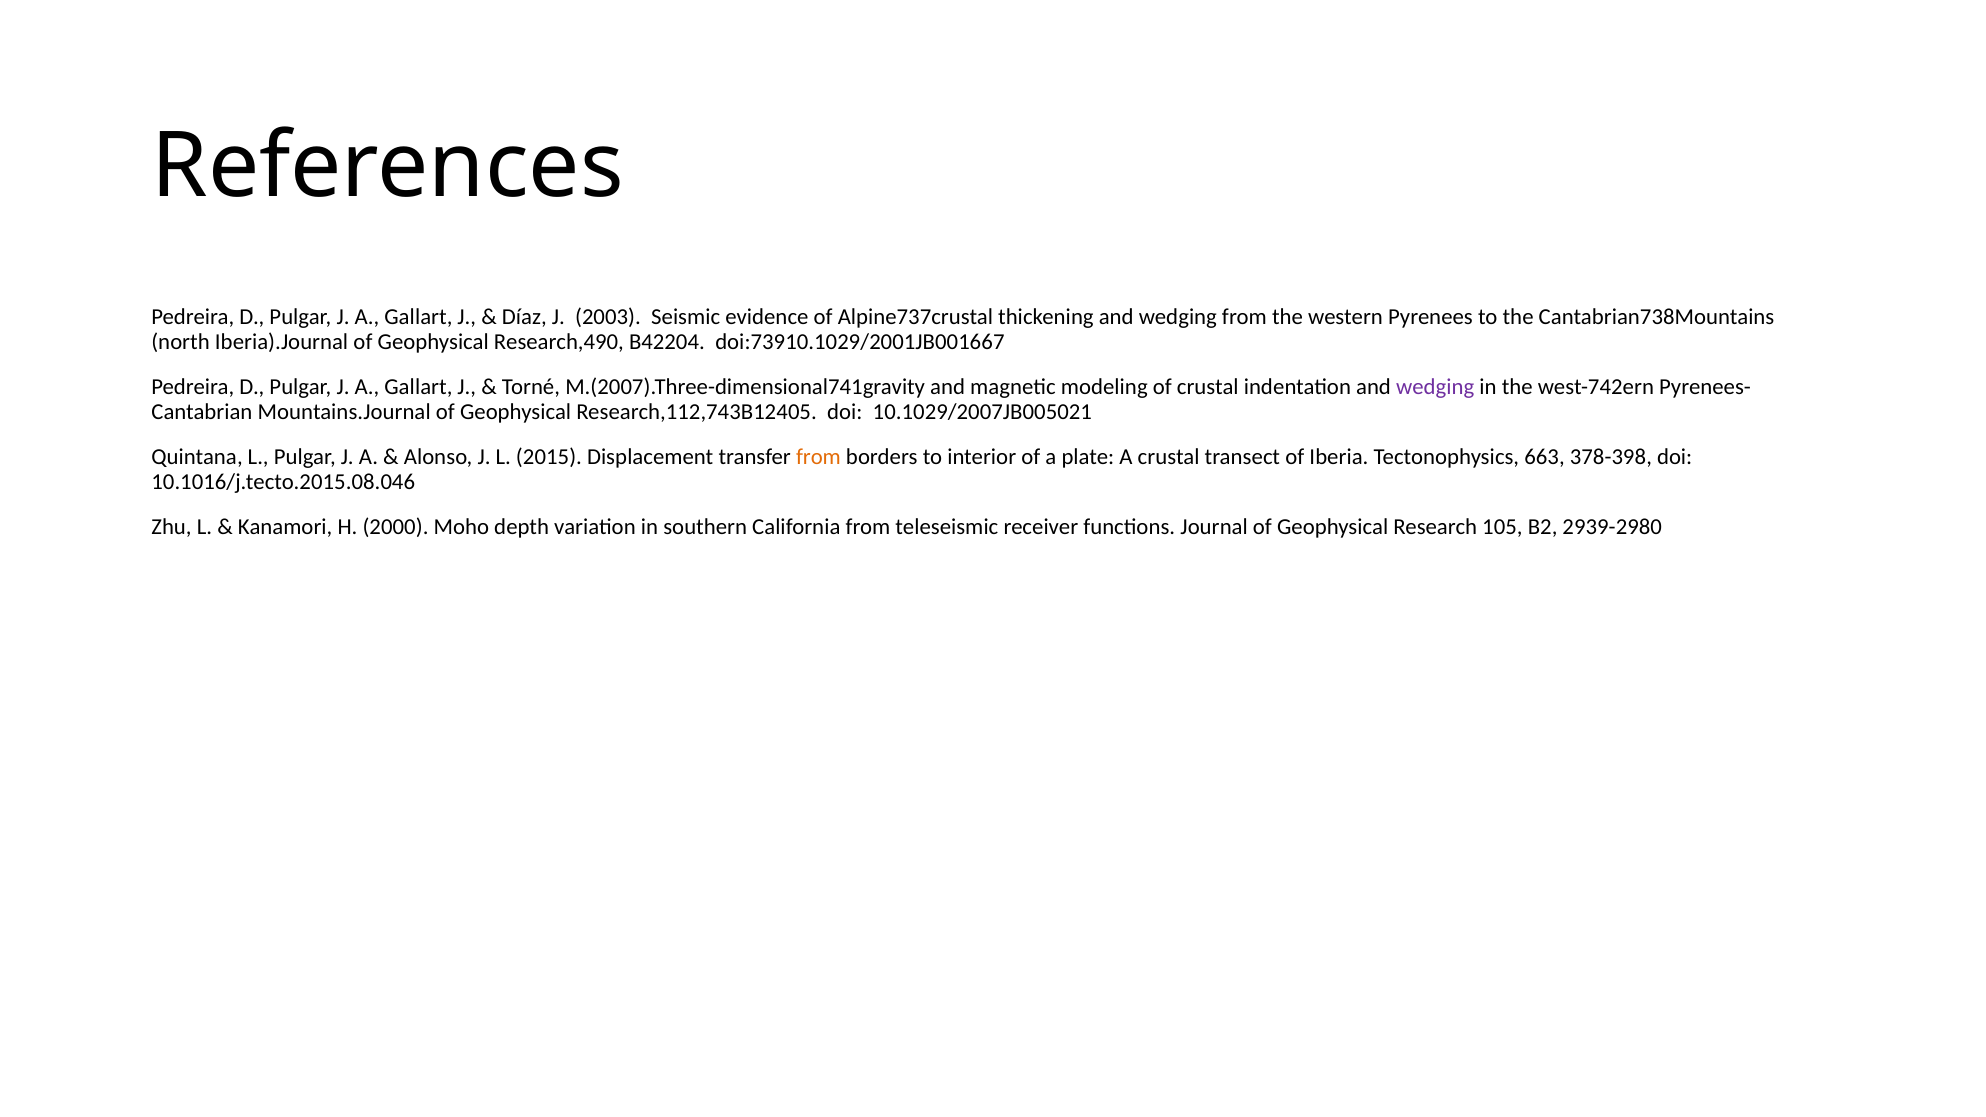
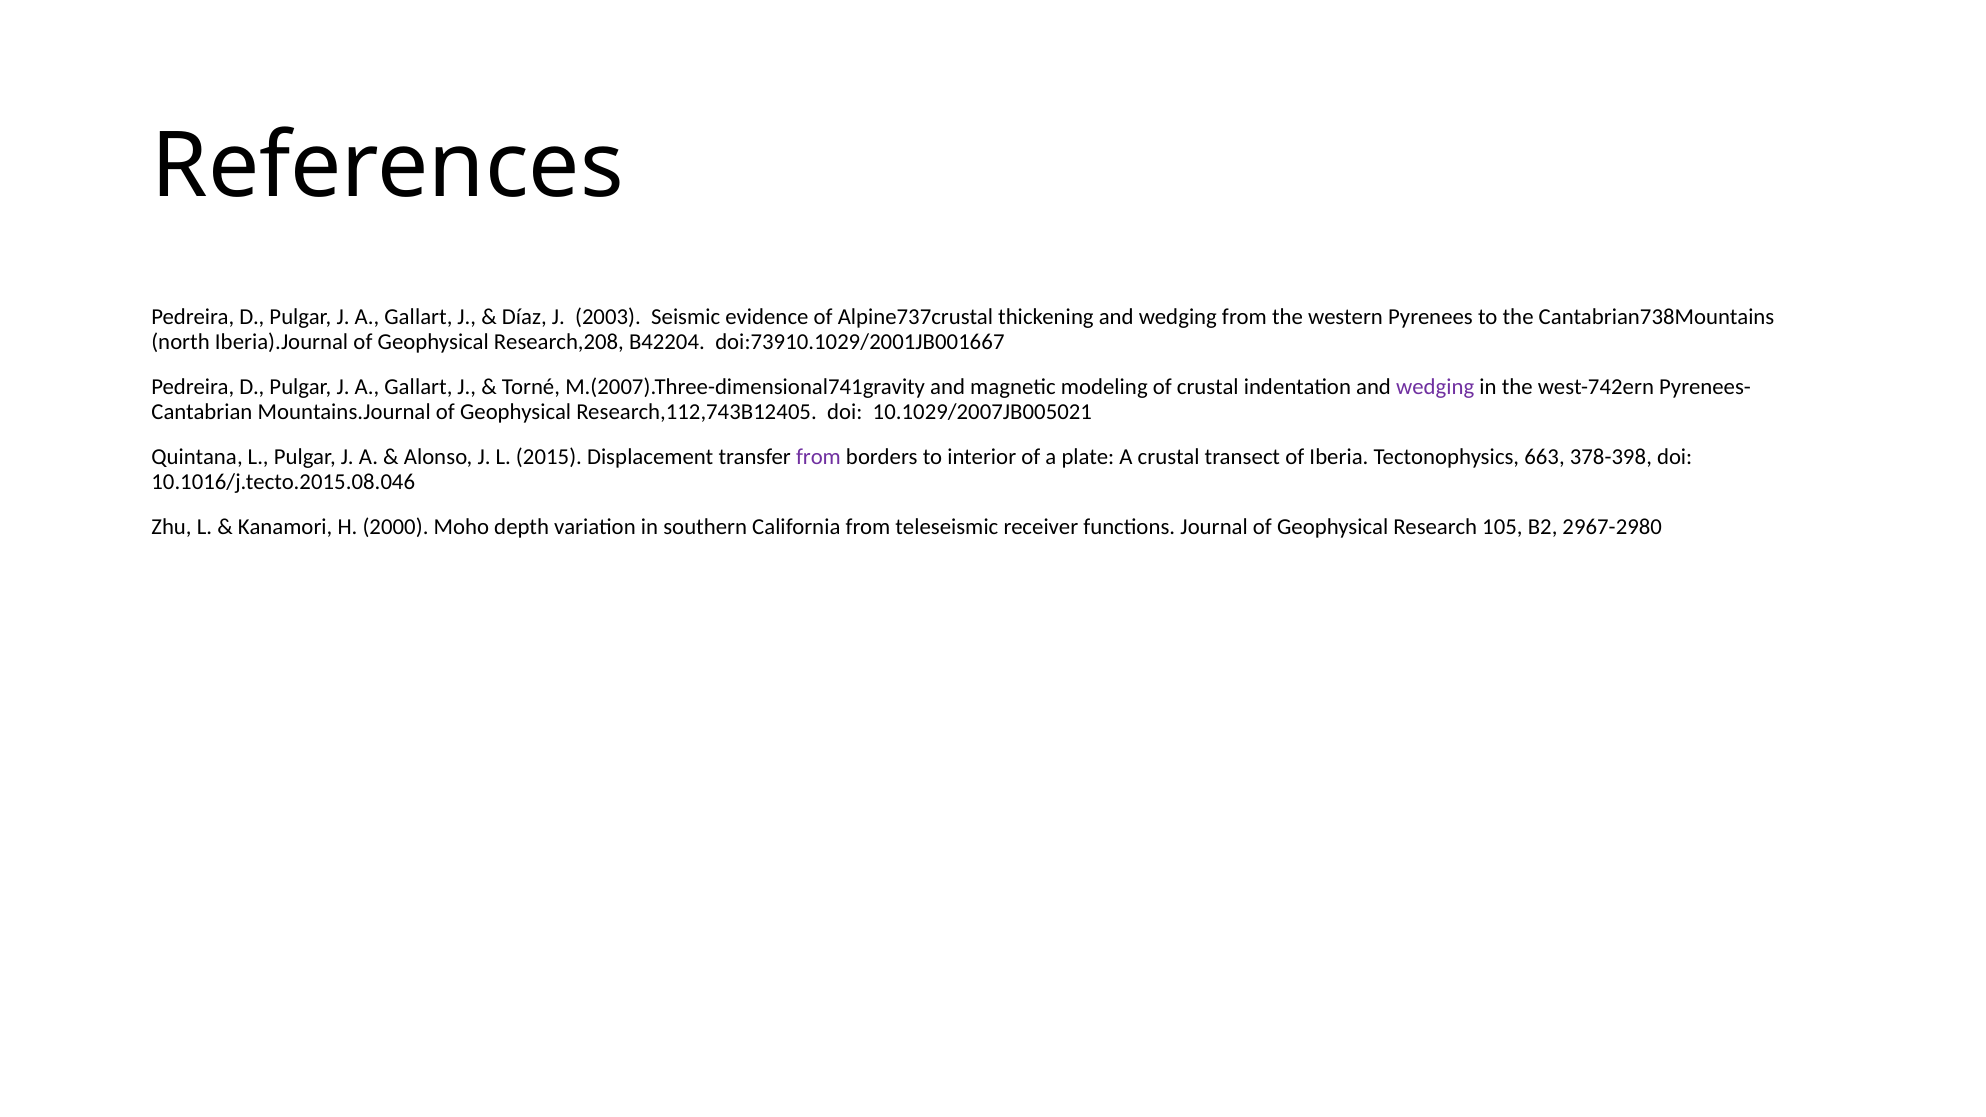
Research,490: Research,490 -> Research,208
from at (818, 457) colour: orange -> purple
2939-2980: 2939-2980 -> 2967-2980
